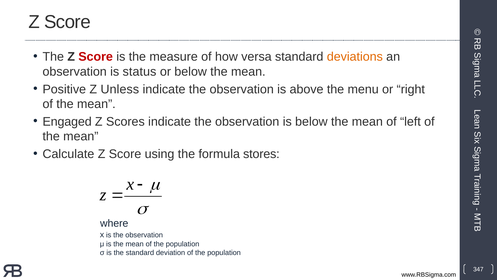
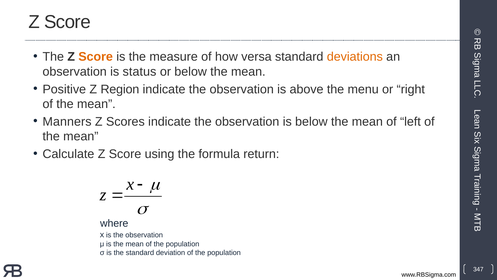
Score at (96, 57) colour: red -> orange
Unless: Unless -> Region
Engaged: Engaged -> Manners
stores: stores -> return
